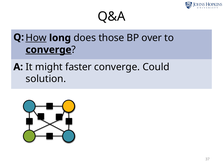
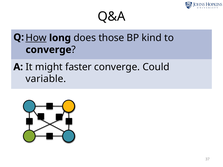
over: over -> kind
converge at (49, 50) underline: present -> none
solution: solution -> variable
